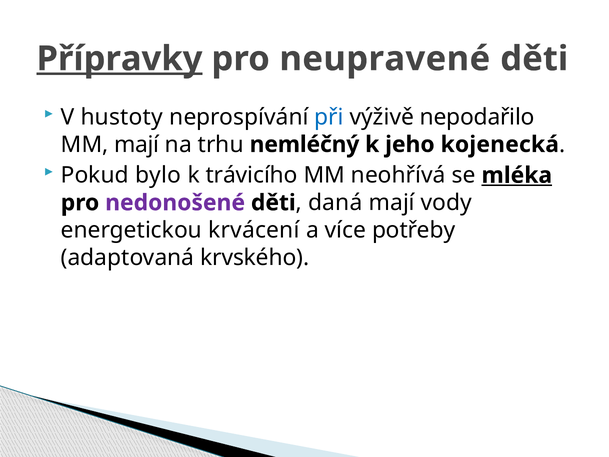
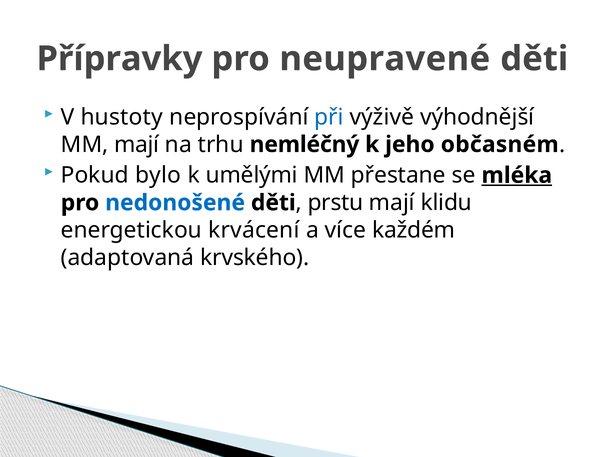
Přípravky underline: present -> none
nepodařilo: nepodařilo -> výhodnější
kojenecká: kojenecká -> občasném
trávicího: trávicího -> umělými
neohřívá: neohřívá -> přestane
nedonošené colour: purple -> blue
daná: daná -> prstu
vody: vody -> klidu
potřeby: potřeby -> každém
